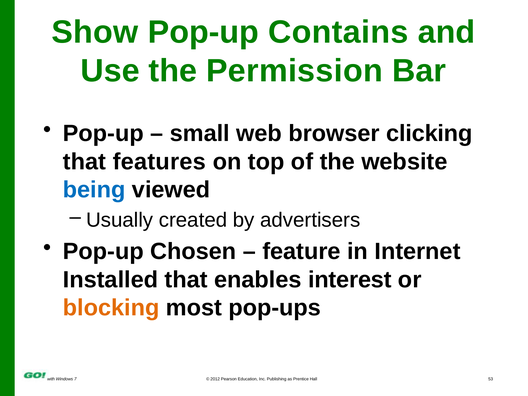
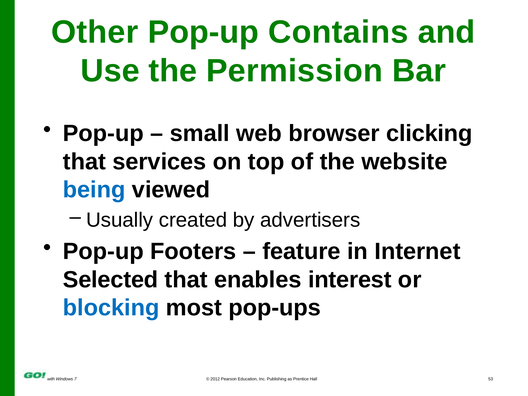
Show: Show -> Other
features: features -> services
Chosen: Chosen -> Footers
Installed: Installed -> Selected
blocking colour: orange -> blue
